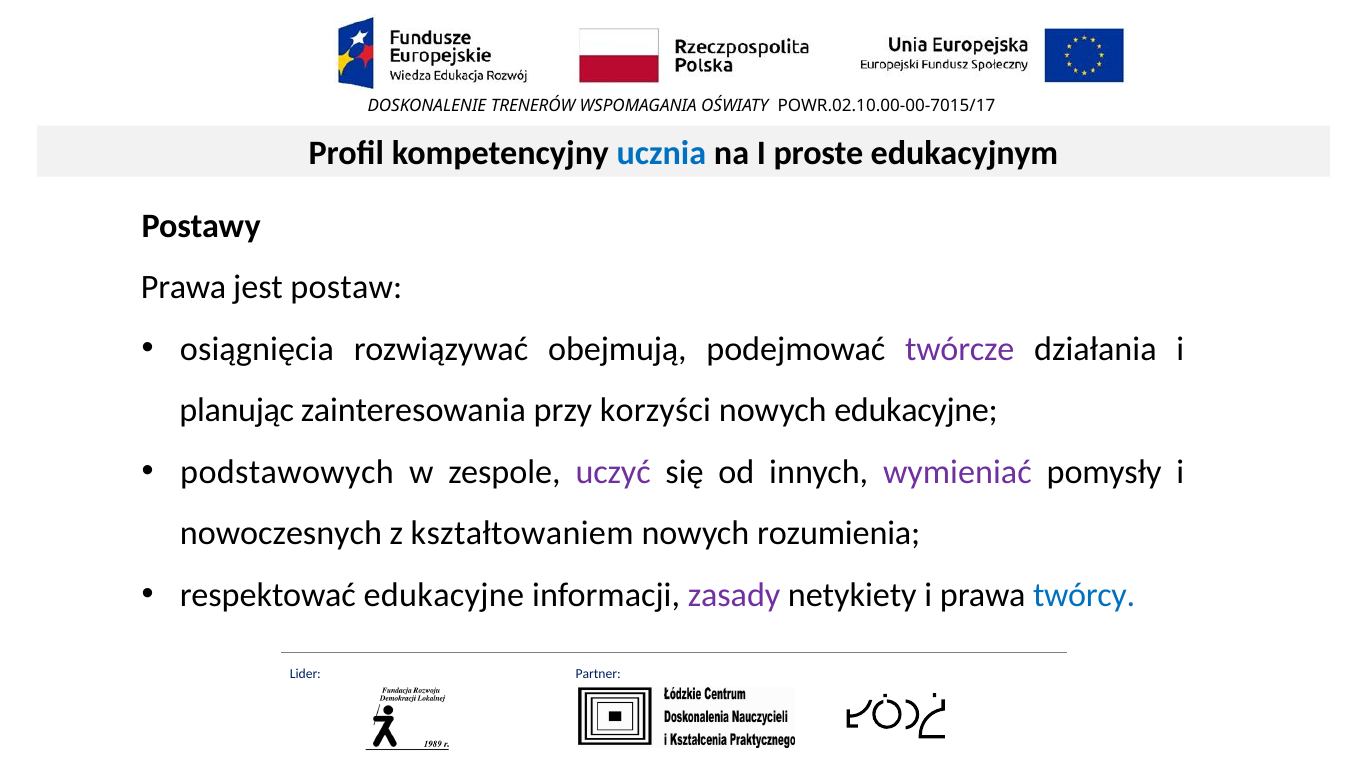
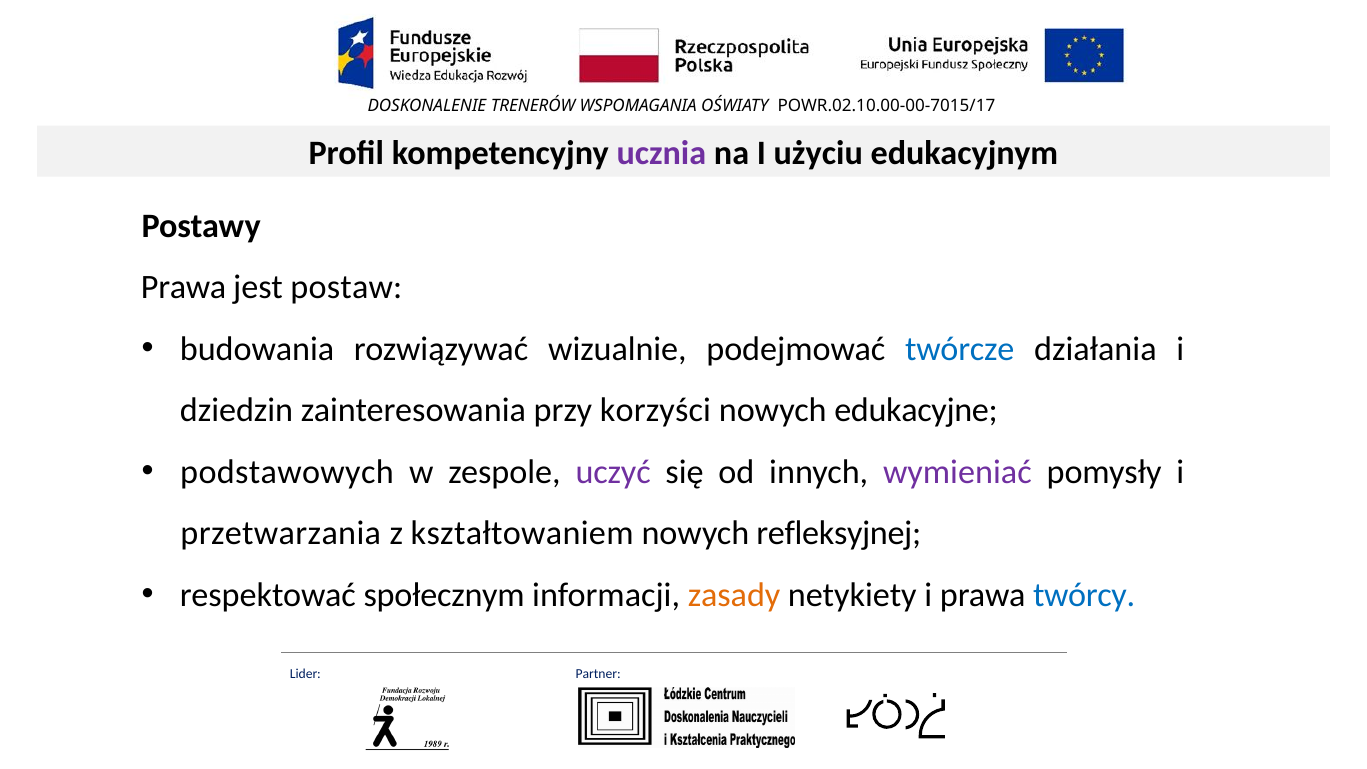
ucznia colour: blue -> purple
proste: proste -> użyciu
osiągnięcia: osiągnięcia -> budowania
obejmują: obejmują -> wizualnie
twórcze colour: purple -> blue
planując: planując -> dziedzin
nowoczesnych: nowoczesnych -> przetwarzania
rozumienia: rozumienia -> refleksyjnej
respektować edukacyjne: edukacyjne -> społecznym
zasady colour: purple -> orange
